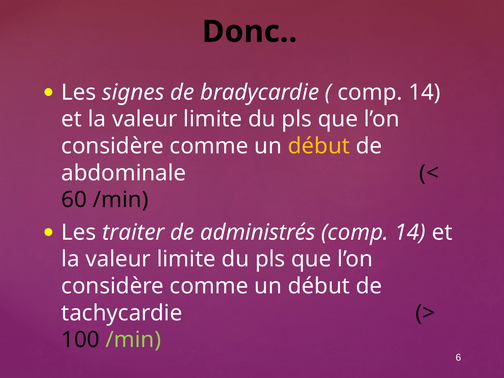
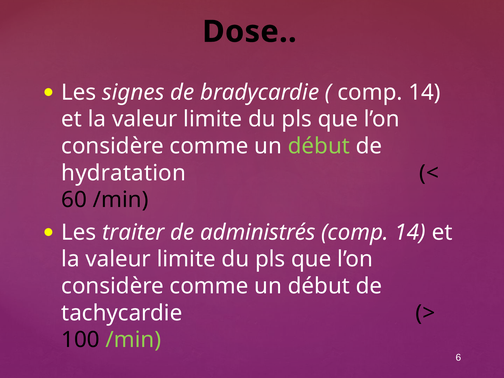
Donc: Donc -> Dose
début at (319, 146) colour: yellow -> light green
abdominale: abdominale -> hydratation
